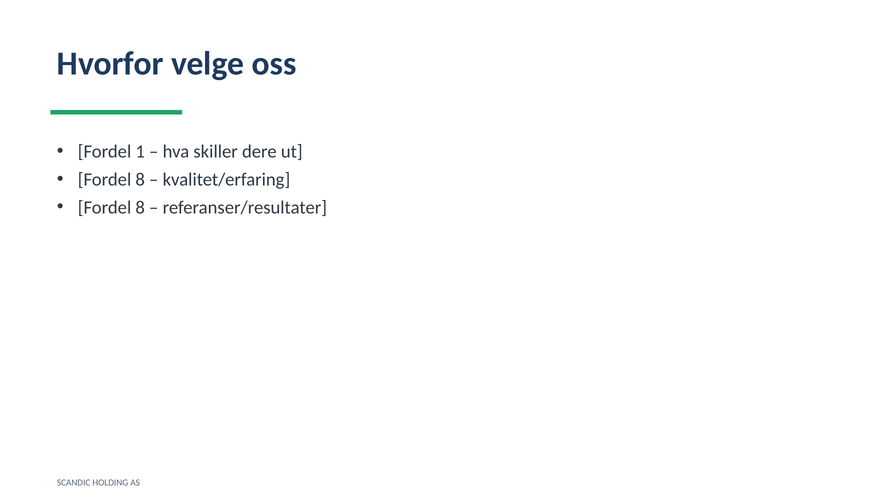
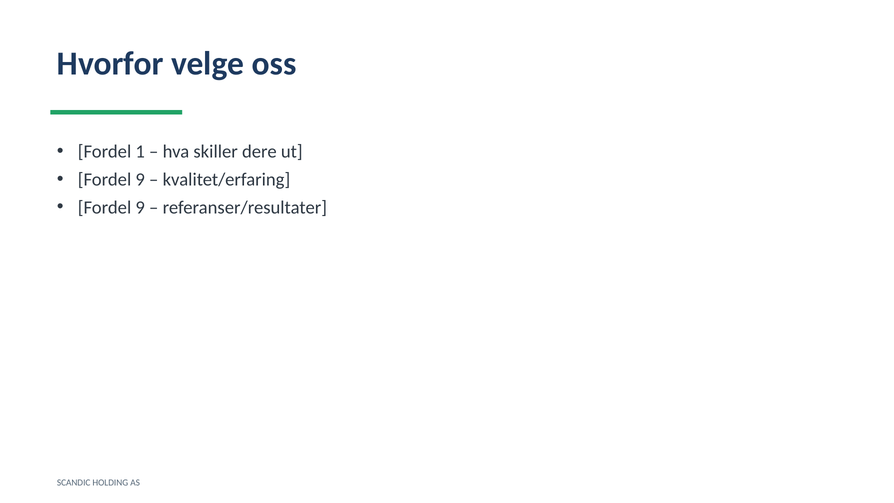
8 at (140, 179): 8 -> 9
8 at (140, 207): 8 -> 9
